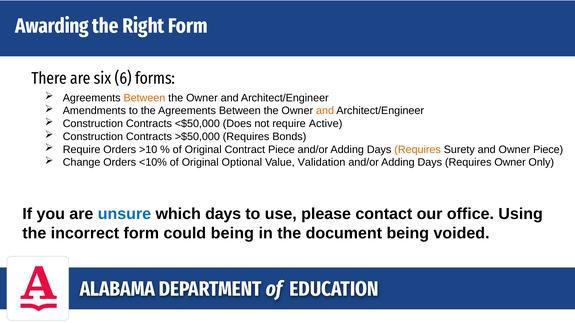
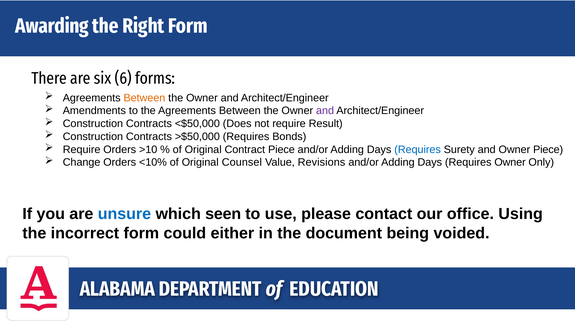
and at (325, 111) colour: orange -> purple
Active: Active -> Result
Requires at (418, 150) colour: orange -> blue
Optional: Optional -> Counsel
Validation: Validation -> Revisions
which days: days -> seen
could being: being -> either
